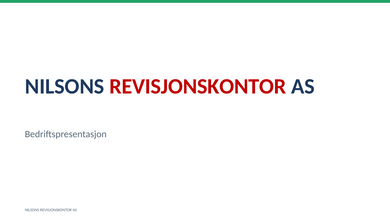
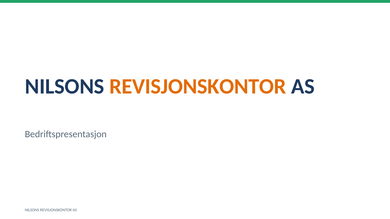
REVISJONSKONTOR at (198, 86) colour: red -> orange
